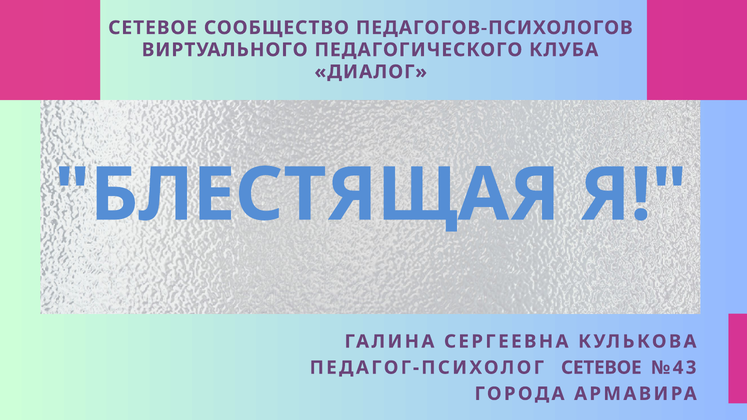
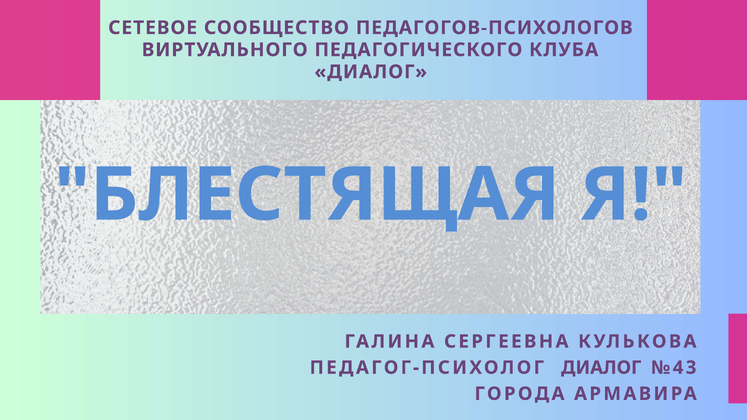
ПЕДАГОГ-ПСИХОЛОГ СЕТЕВОЕ: СЕТЕВОЕ -> ДИАЛОГ
